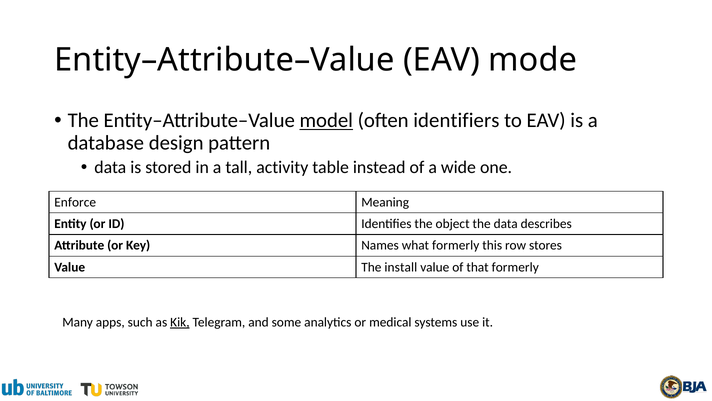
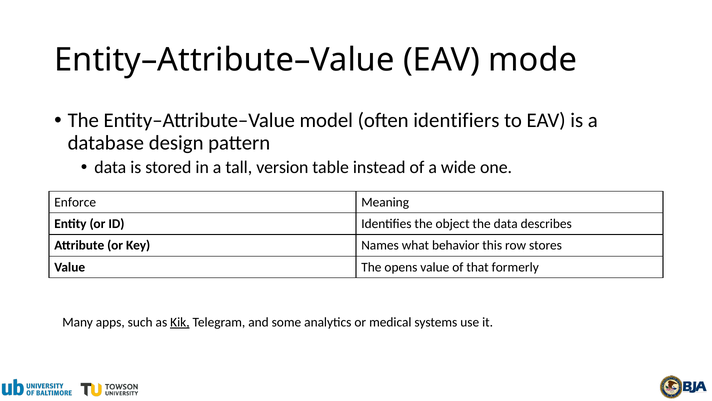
model underline: present -> none
activity: activity -> version
what formerly: formerly -> behavior
install: install -> opens
